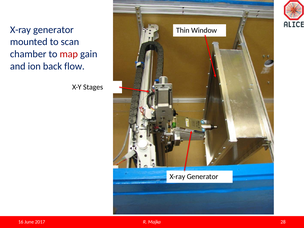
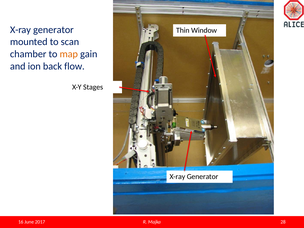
map colour: red -> orange
